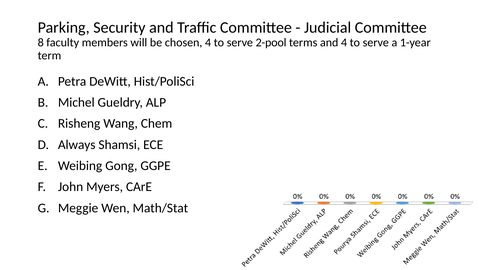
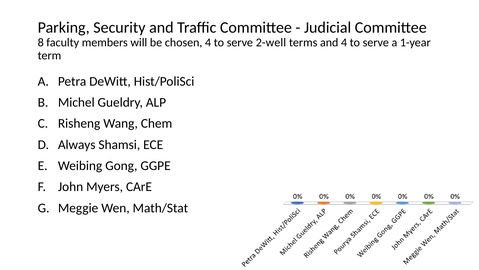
2-pool: 2-pool -> 2-well
